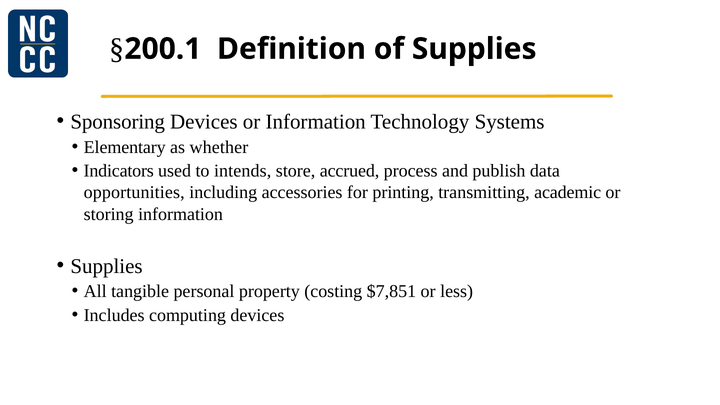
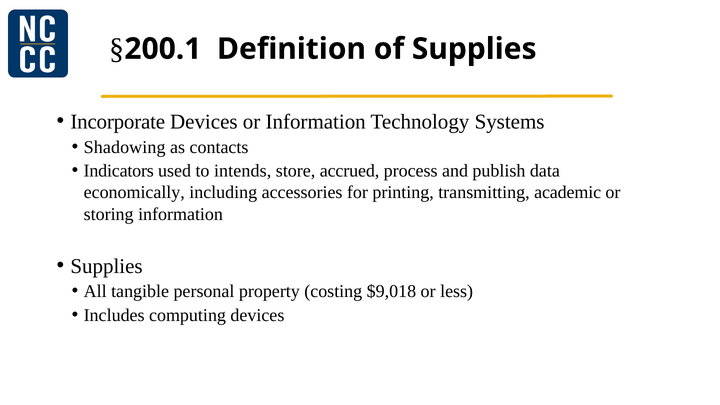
Sponsoring: Sponsoring -> Incorporate
Elementary: Elementary -> Shadowing
whether: whether -> contacts
opportunities: opportunities -> economically
$7,851: $7,851 -> $9,018
